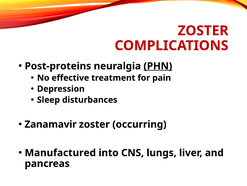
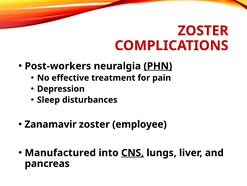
Post-proteins: Post-proteins -> Post-workers
occurring: occurring -> employee
CNS underline: none -> present
